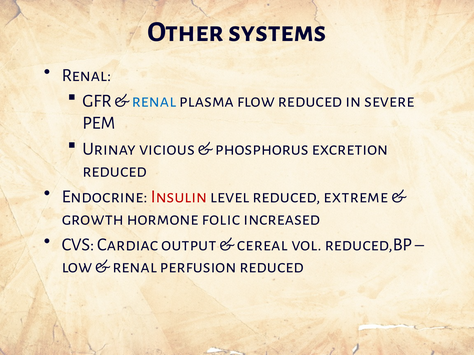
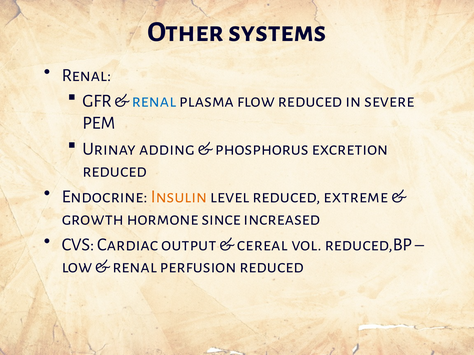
vicious: vicious -> adding
Insulin colour: red -> orange
folic: folic -> since
